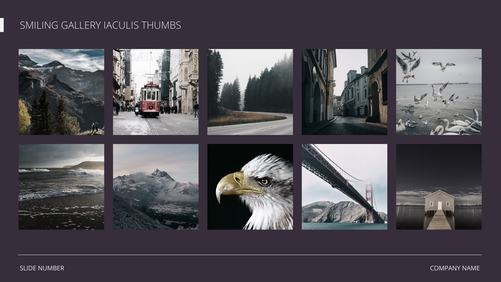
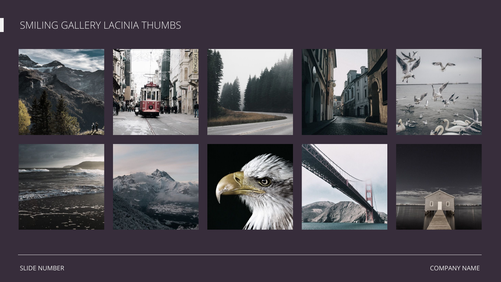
IACULIS: IACULIS -> LACINIA
